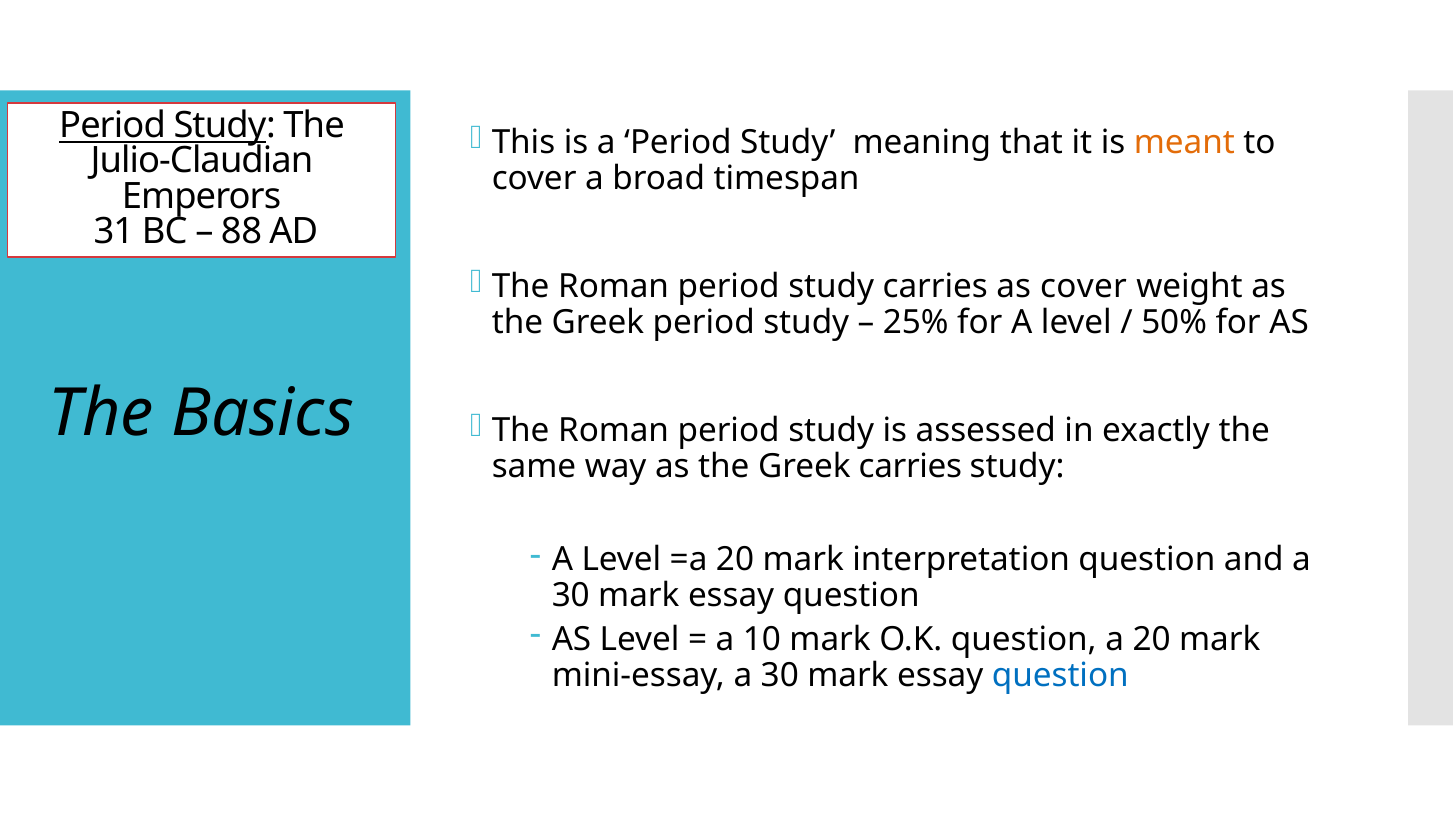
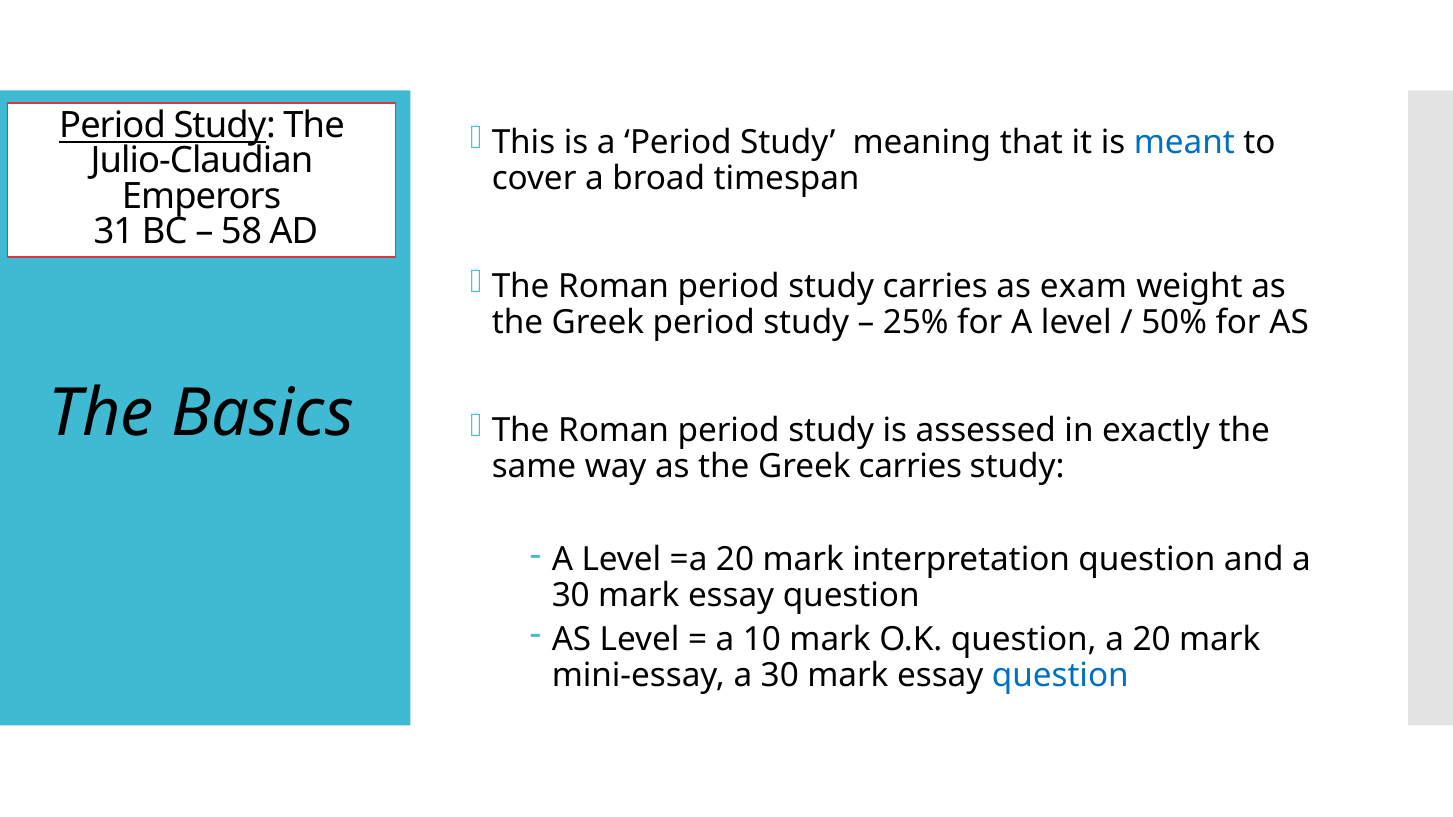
meant colour: orange -> blue
88: 88 -> 58
as cover: cover -> exam
